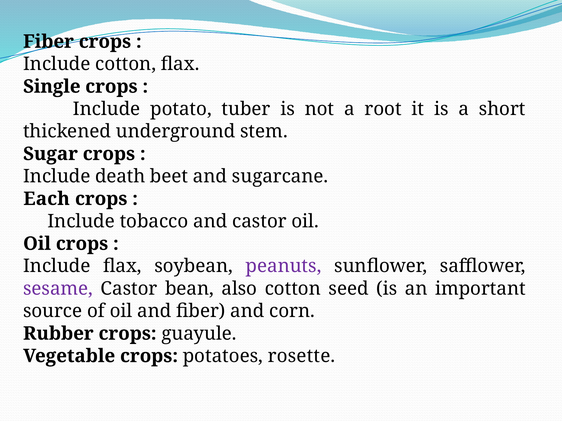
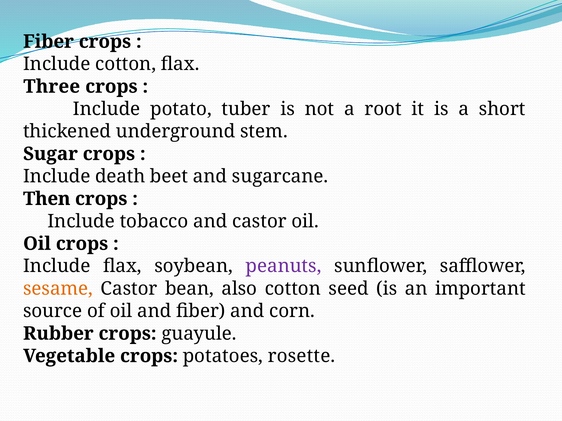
Single: Single -> Three
Each: Each -> Then
sesame colour: purple -> orange
